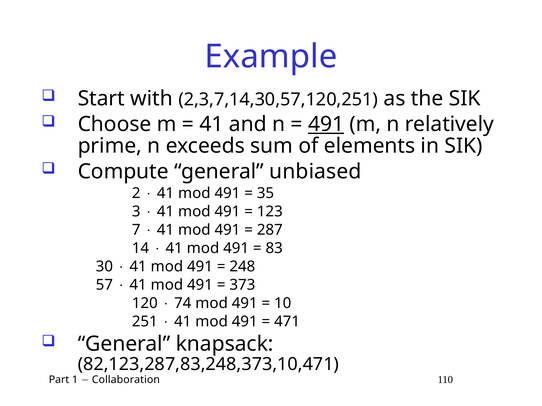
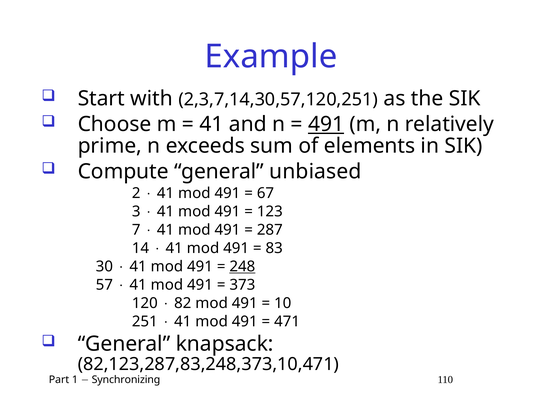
35: 35 -> 67
248 underline: none -> present
74: 74 -> 82
Collaboration: Collaboration -> Synchronizing
